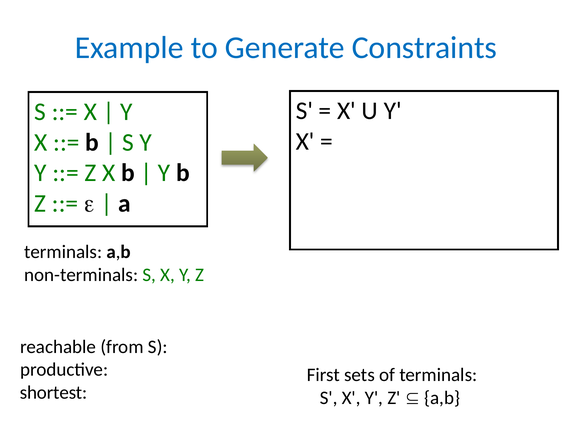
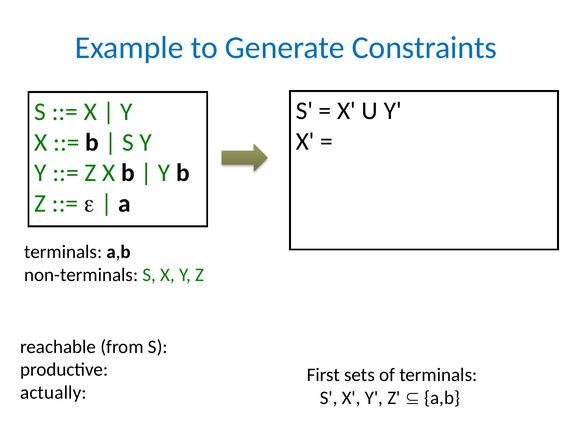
shortest: shortest -> actually
